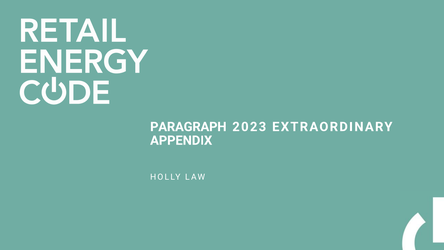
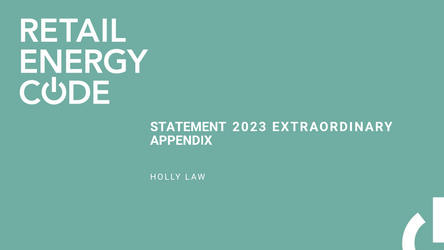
PARAGRAPH: PARAGRAPH -> STATEMENT
